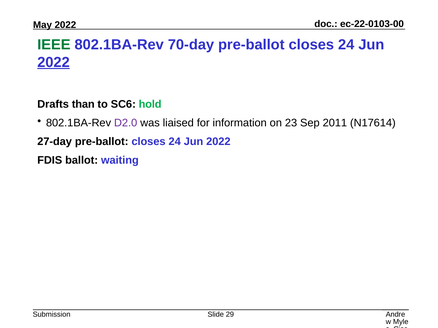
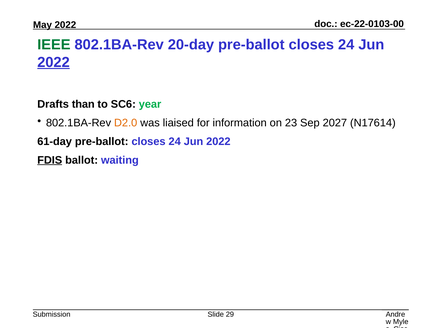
70-day: 70-day -> 20-day
hold: hold -> year
D2.0 colour: purple -> orange
2011: 2011 -> 2027
27-day: 27-day -> 61-day
FDIS underline: none -> present
